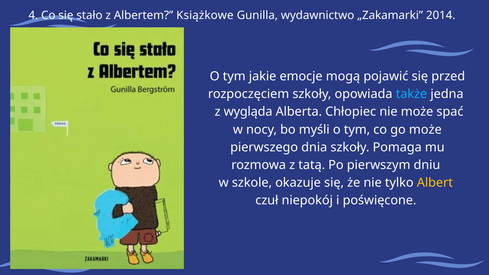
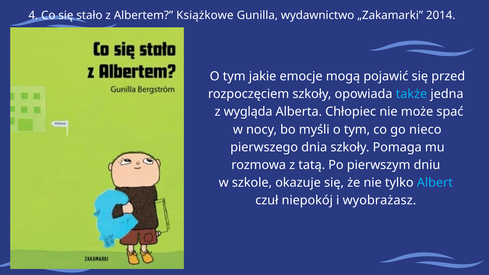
go może: może -> nieco
Albert colour: yellow -> light blue
poświęcone: poświęcone -> wyobrażasz
